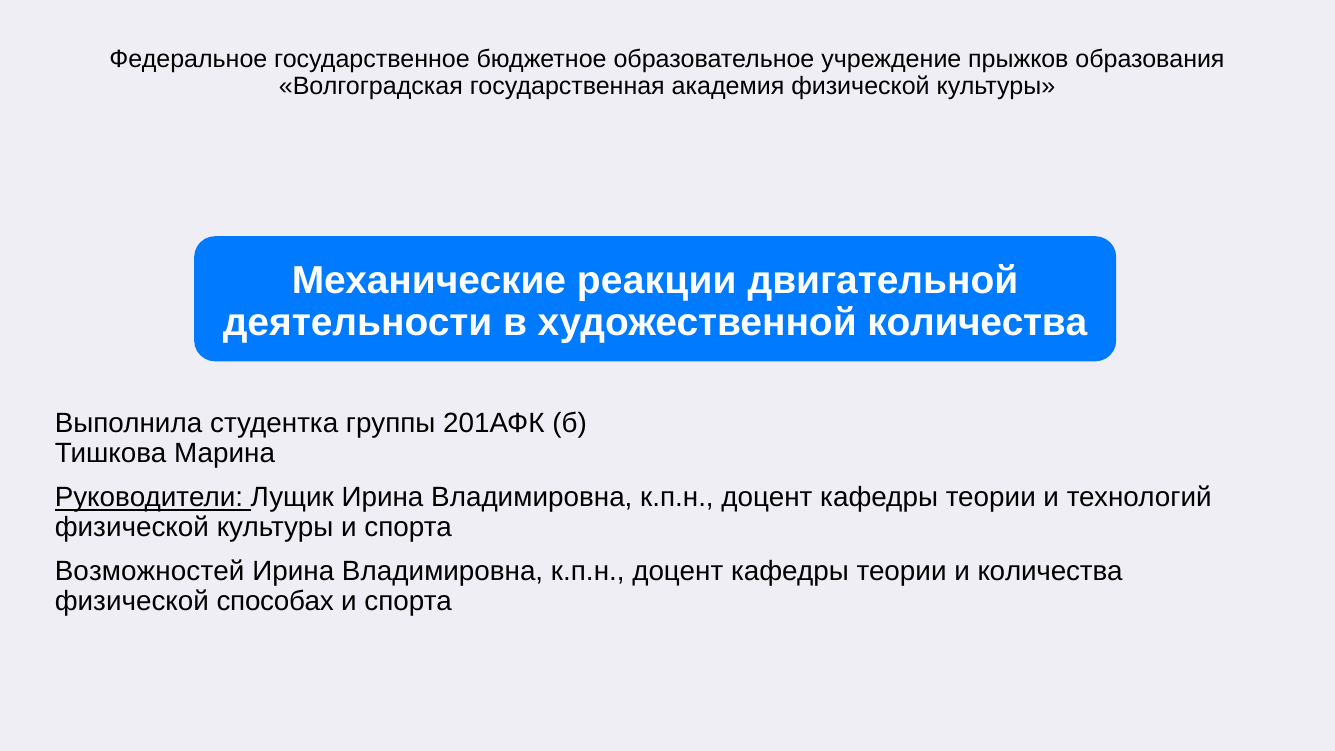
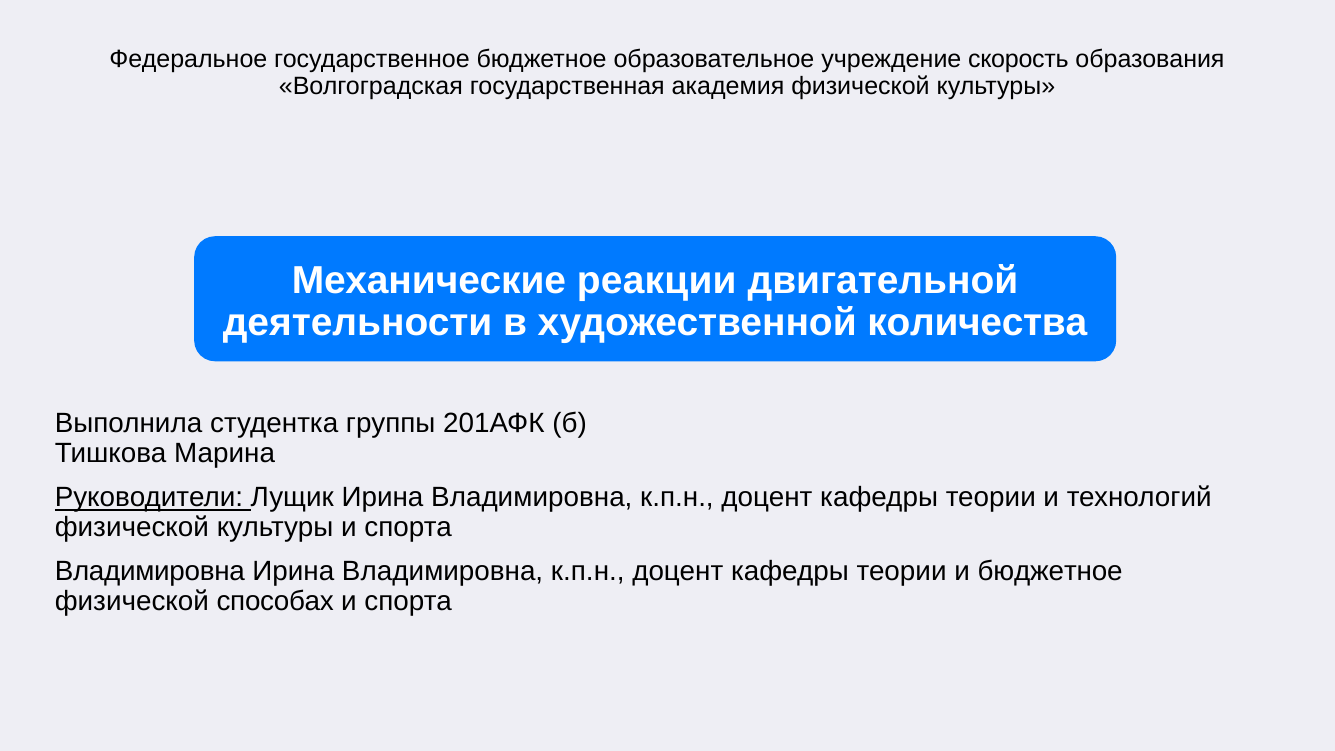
прыжков: прыжков -> скорость
Возможностей at (150, 571): Возможностей -> Владимировна
и количества: количества -> бюджетное
